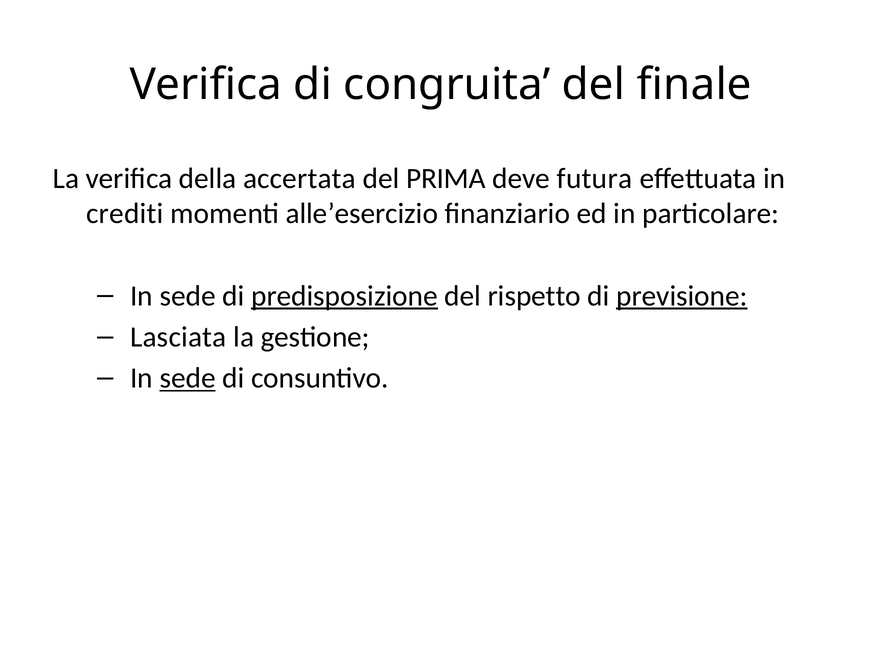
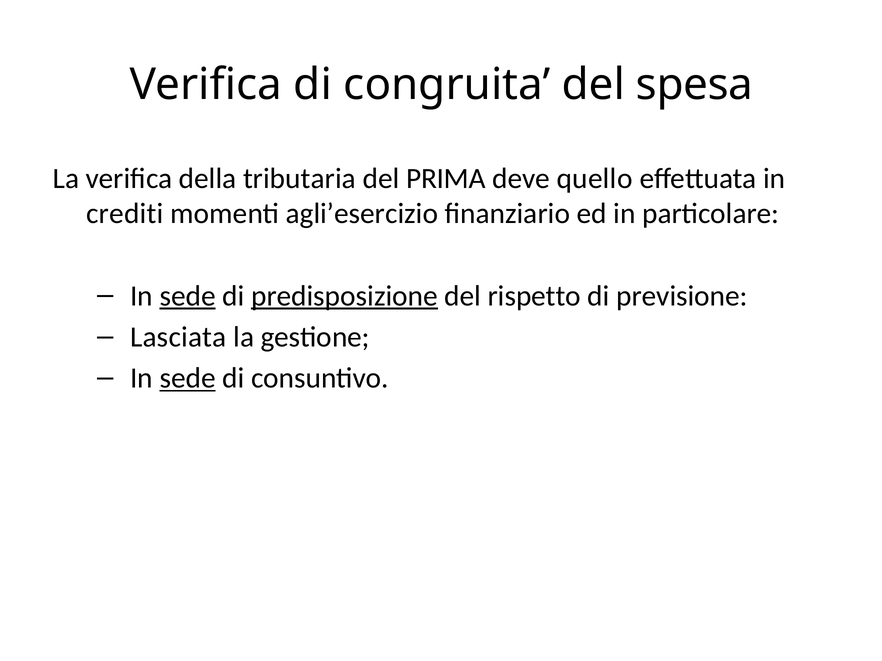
finale: finale -> spesa
accertata: accertata -> tributaria
futura: futura -> quello
alle’esercizio: alle’esercizio -> agli’esercizio
sede at (188, 296) underline: none -> present
previsione underline: present -> none
